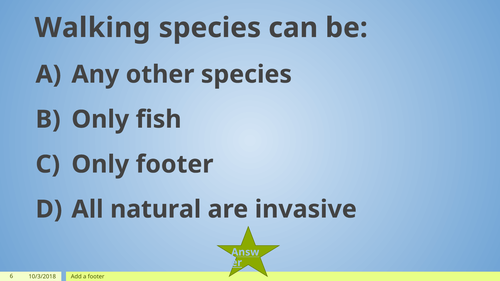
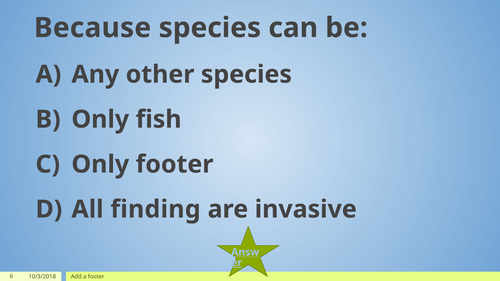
Walking: Walking -> Because
natural: natural -> finding
